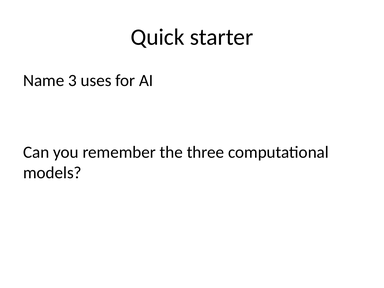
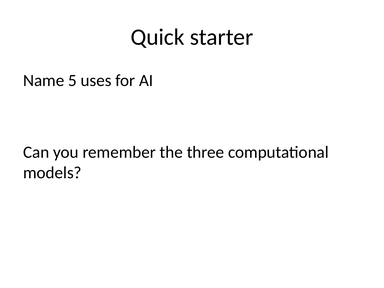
3: 3 -> 5
